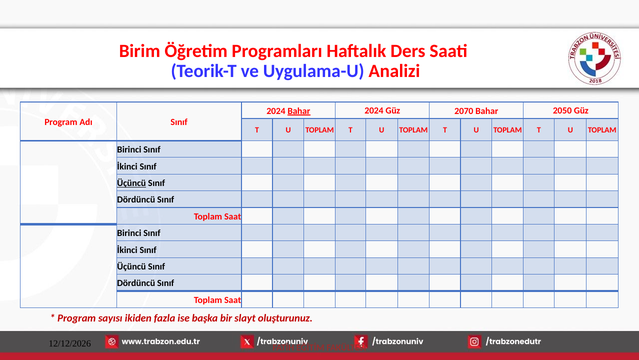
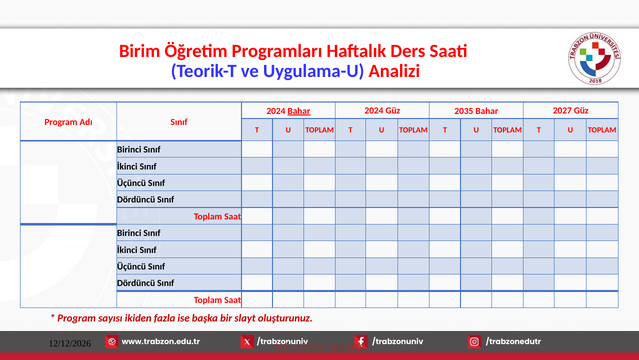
2070: 2070 -> 2035
2050: 2050 -> 2027
Üçüncü at (132, 183) underline: present -> none
